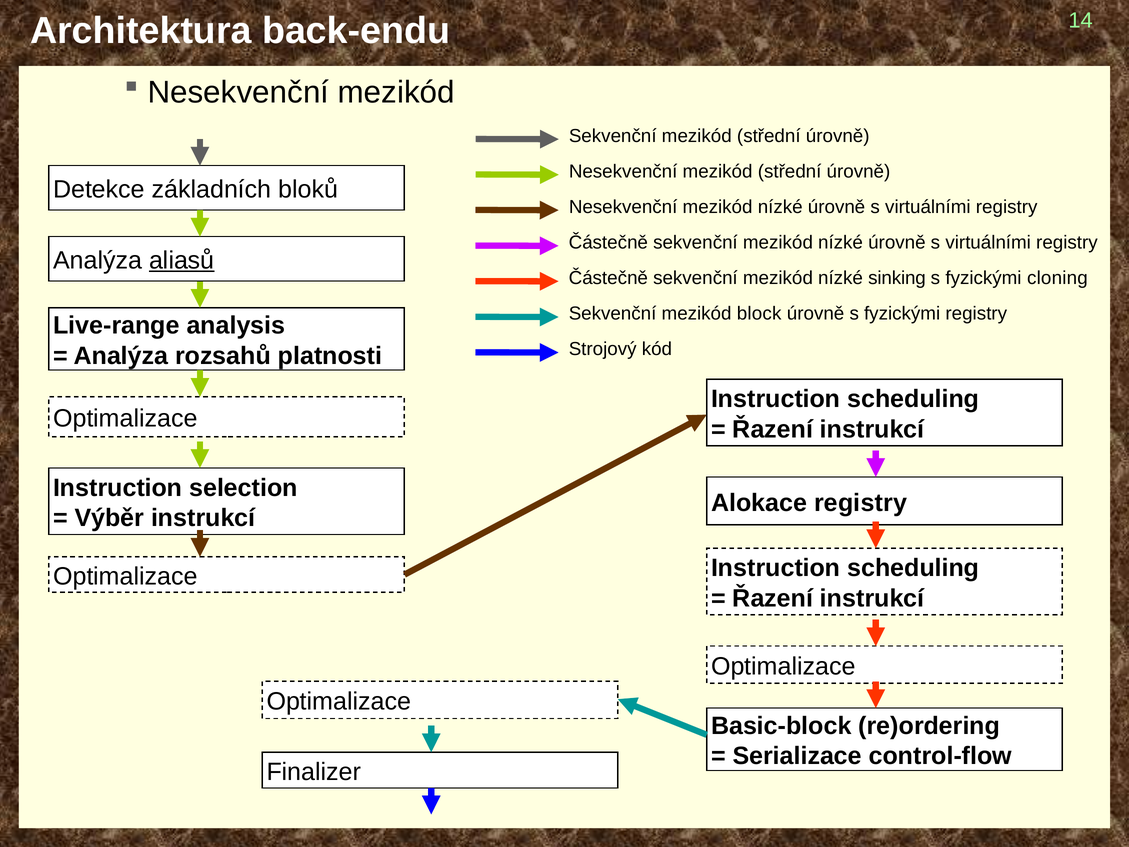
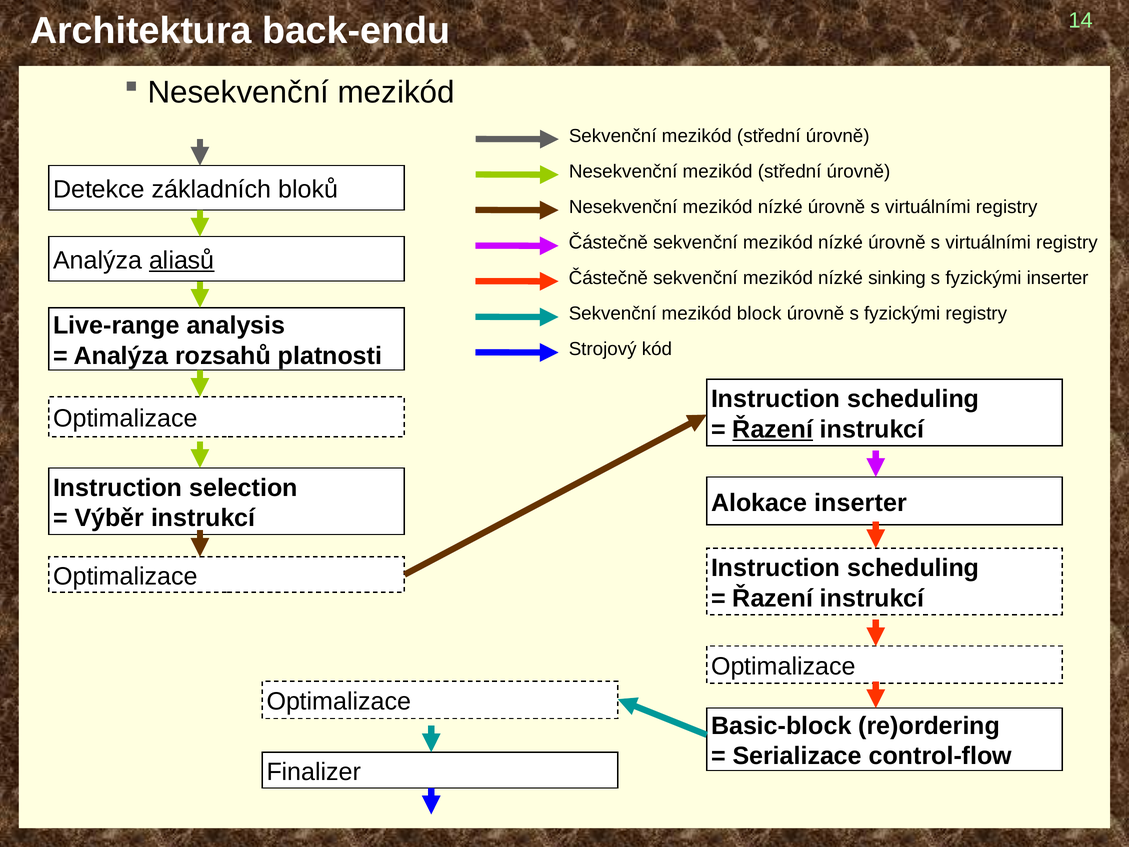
fyzickými cloning: cloning -> inserter
Řazení at (773, 429) underline: none -> present
Alokace registry: registry -> inserter
